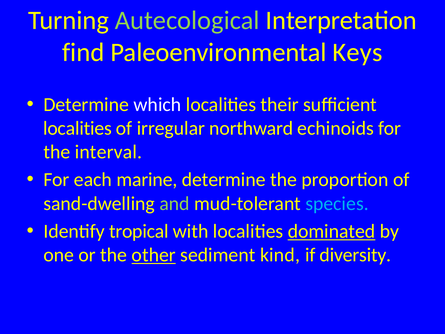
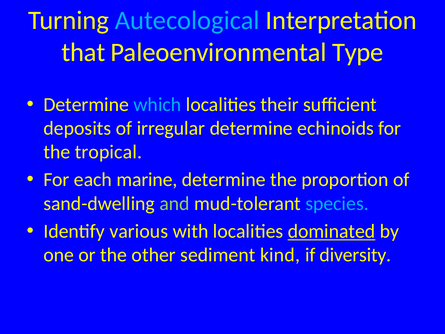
Autecological colour: light green -> light blue
find: find -> that
Keys: Keys -> Type
which colour: white -> light blue
localities at (77, 128): localities -> deposits
irregular northward: northward -> determine
interval: interval -> tropical
tropical: tropical -> various
other underline: present -> none
